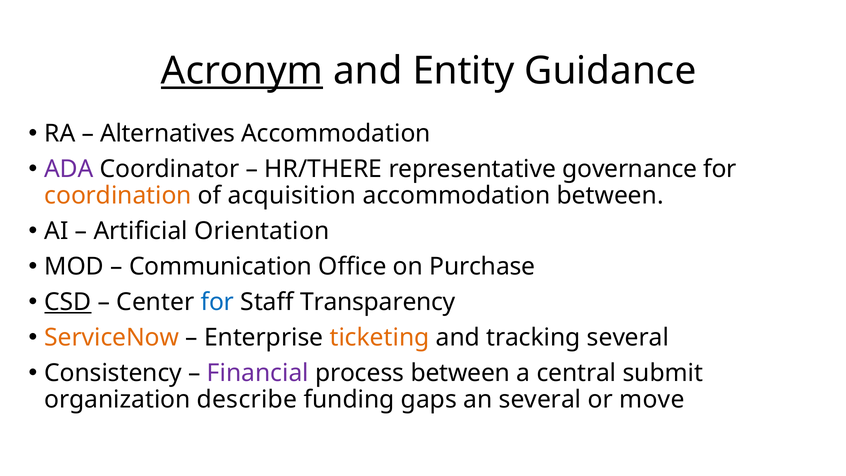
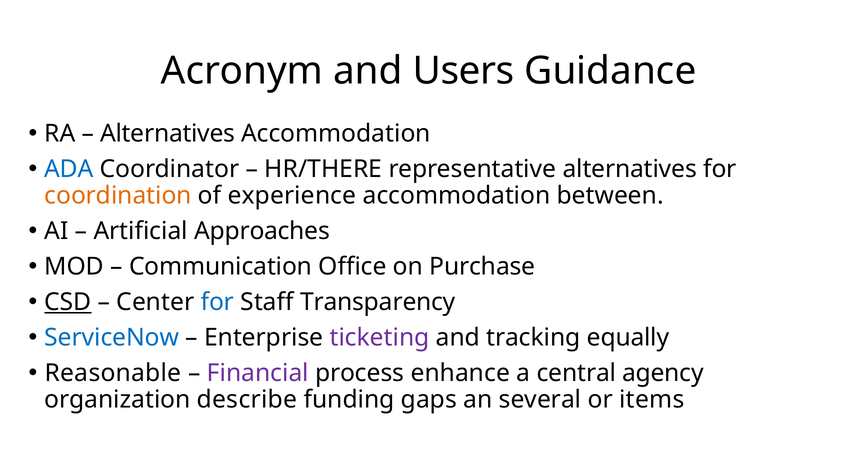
Acronym underline: present -> none
Entity: Entity -> Users
ADA colour: purple -> blue
representative governance: governance -> alternatives
acquisition: acquisition -> experience
Orientation: Orientation -> Approaches
ServiceNow colour: orange -> blue
ticketing colour: orange -> purple
tracking several: several -> equally
Consistency: Consistency -> Reasonable
process between: between -> enhance
submit: submit -> agency
move: move -> items
